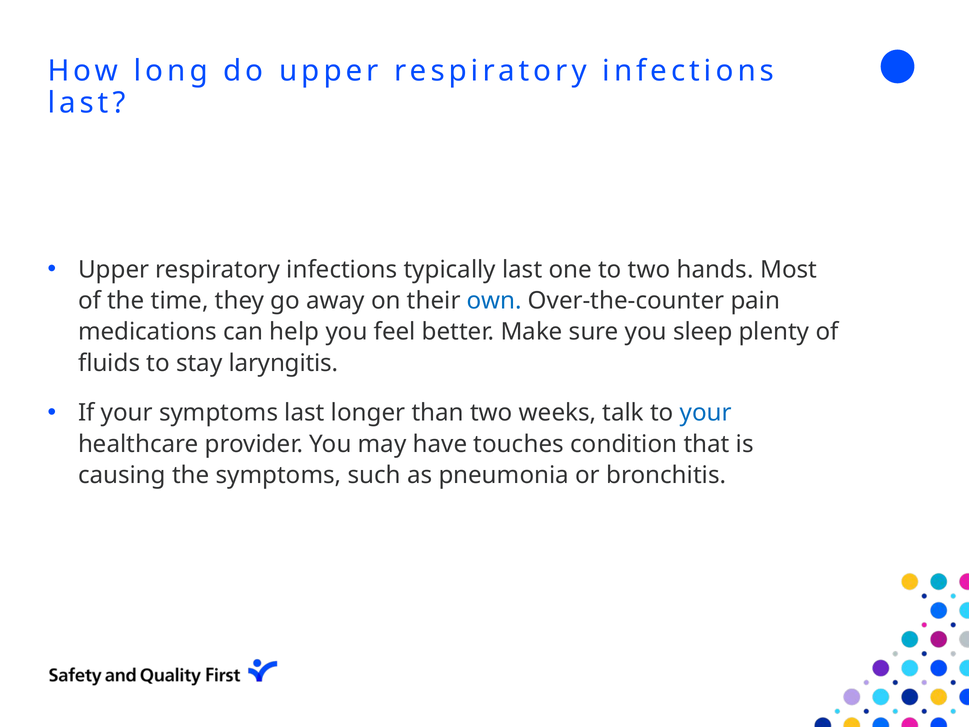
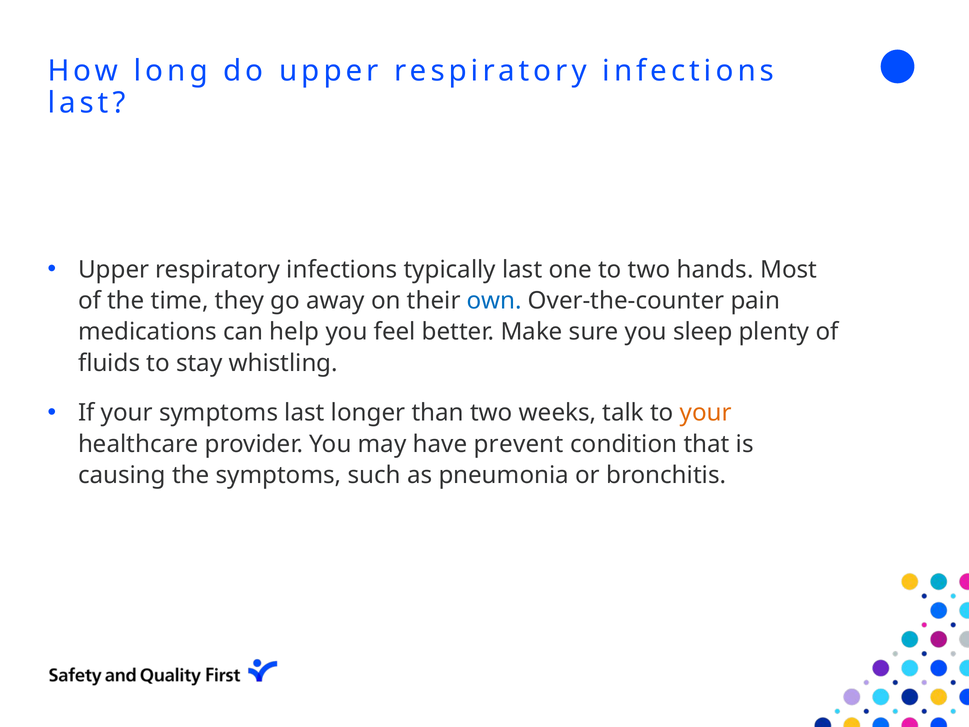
laryngitis: laryngitis -> whistling
your at (706, 413) colour: blue -> orange
touches: touches -> prevent
